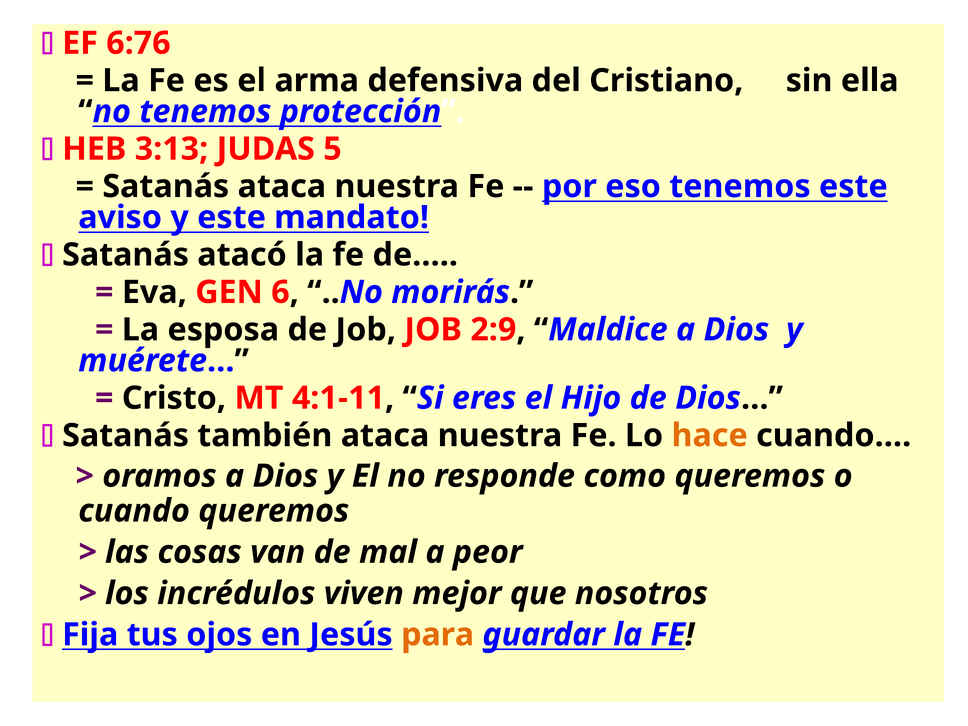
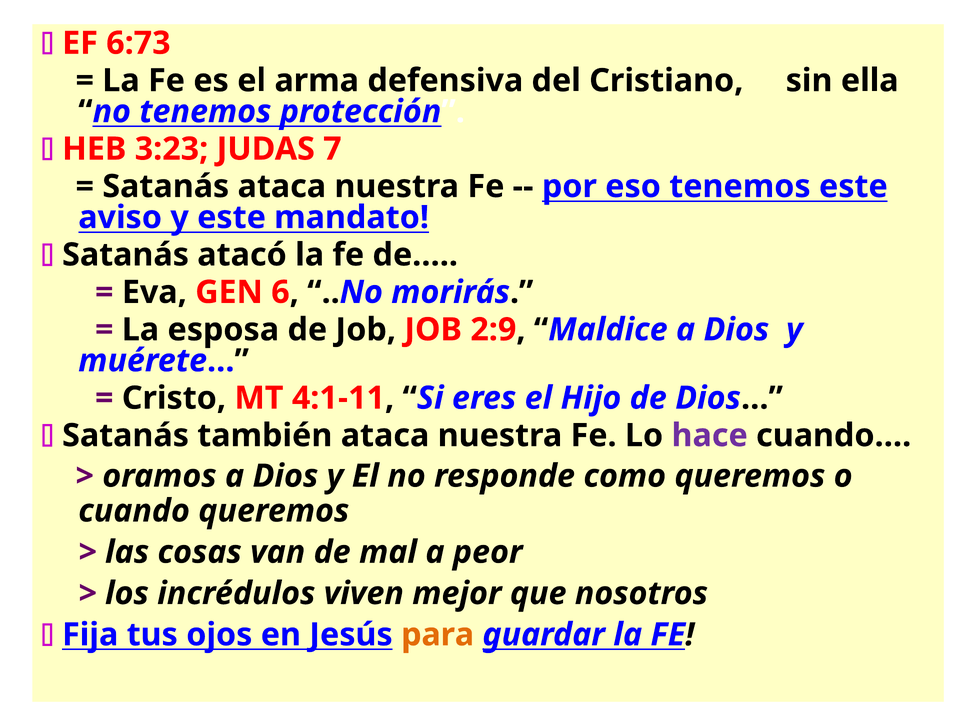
6:76: 6:76 -> 6:73
3:13: 3:13 -> 3:23
5: 5 -> 7
hace colour: orange -> purple
